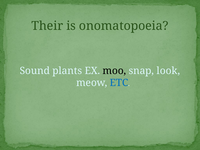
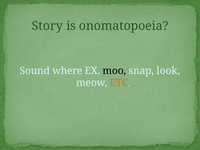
Their: Their -> Story
plants: plants -> where
ETC colour: blue -> orange
